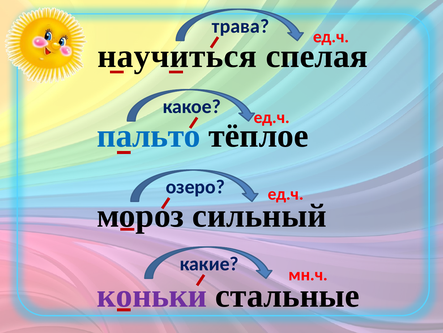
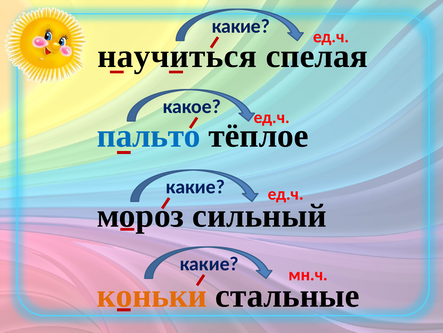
трава at (241, 26): трава -> какие
озеро at (195, 187): озеро -> какие
коньки colour: purple -> orange
